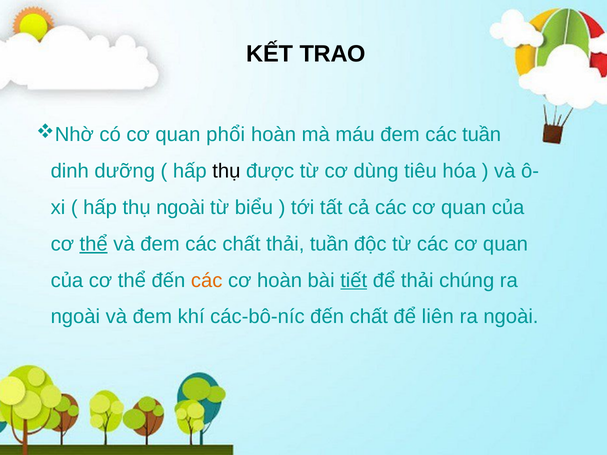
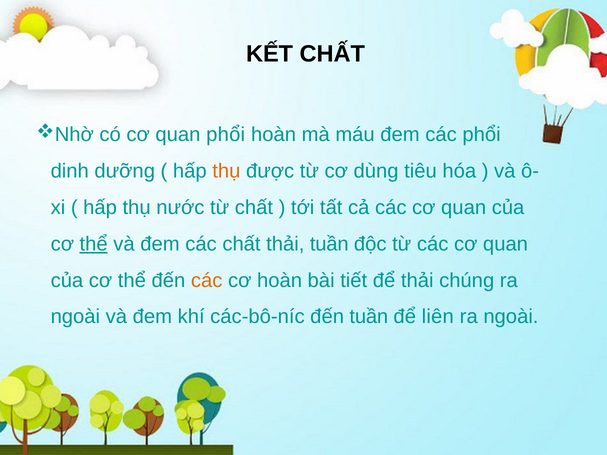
KẾT TRAO: TRAO -> CHẤT
các tuần: tuần -> phổi
thụ at (226, 171) colour: black -> orange
thụ ngoài: ngoài -> nước
từ biểu: biểu -> chất
tiết underline: present -> none
đến chất: chất -> tuần
